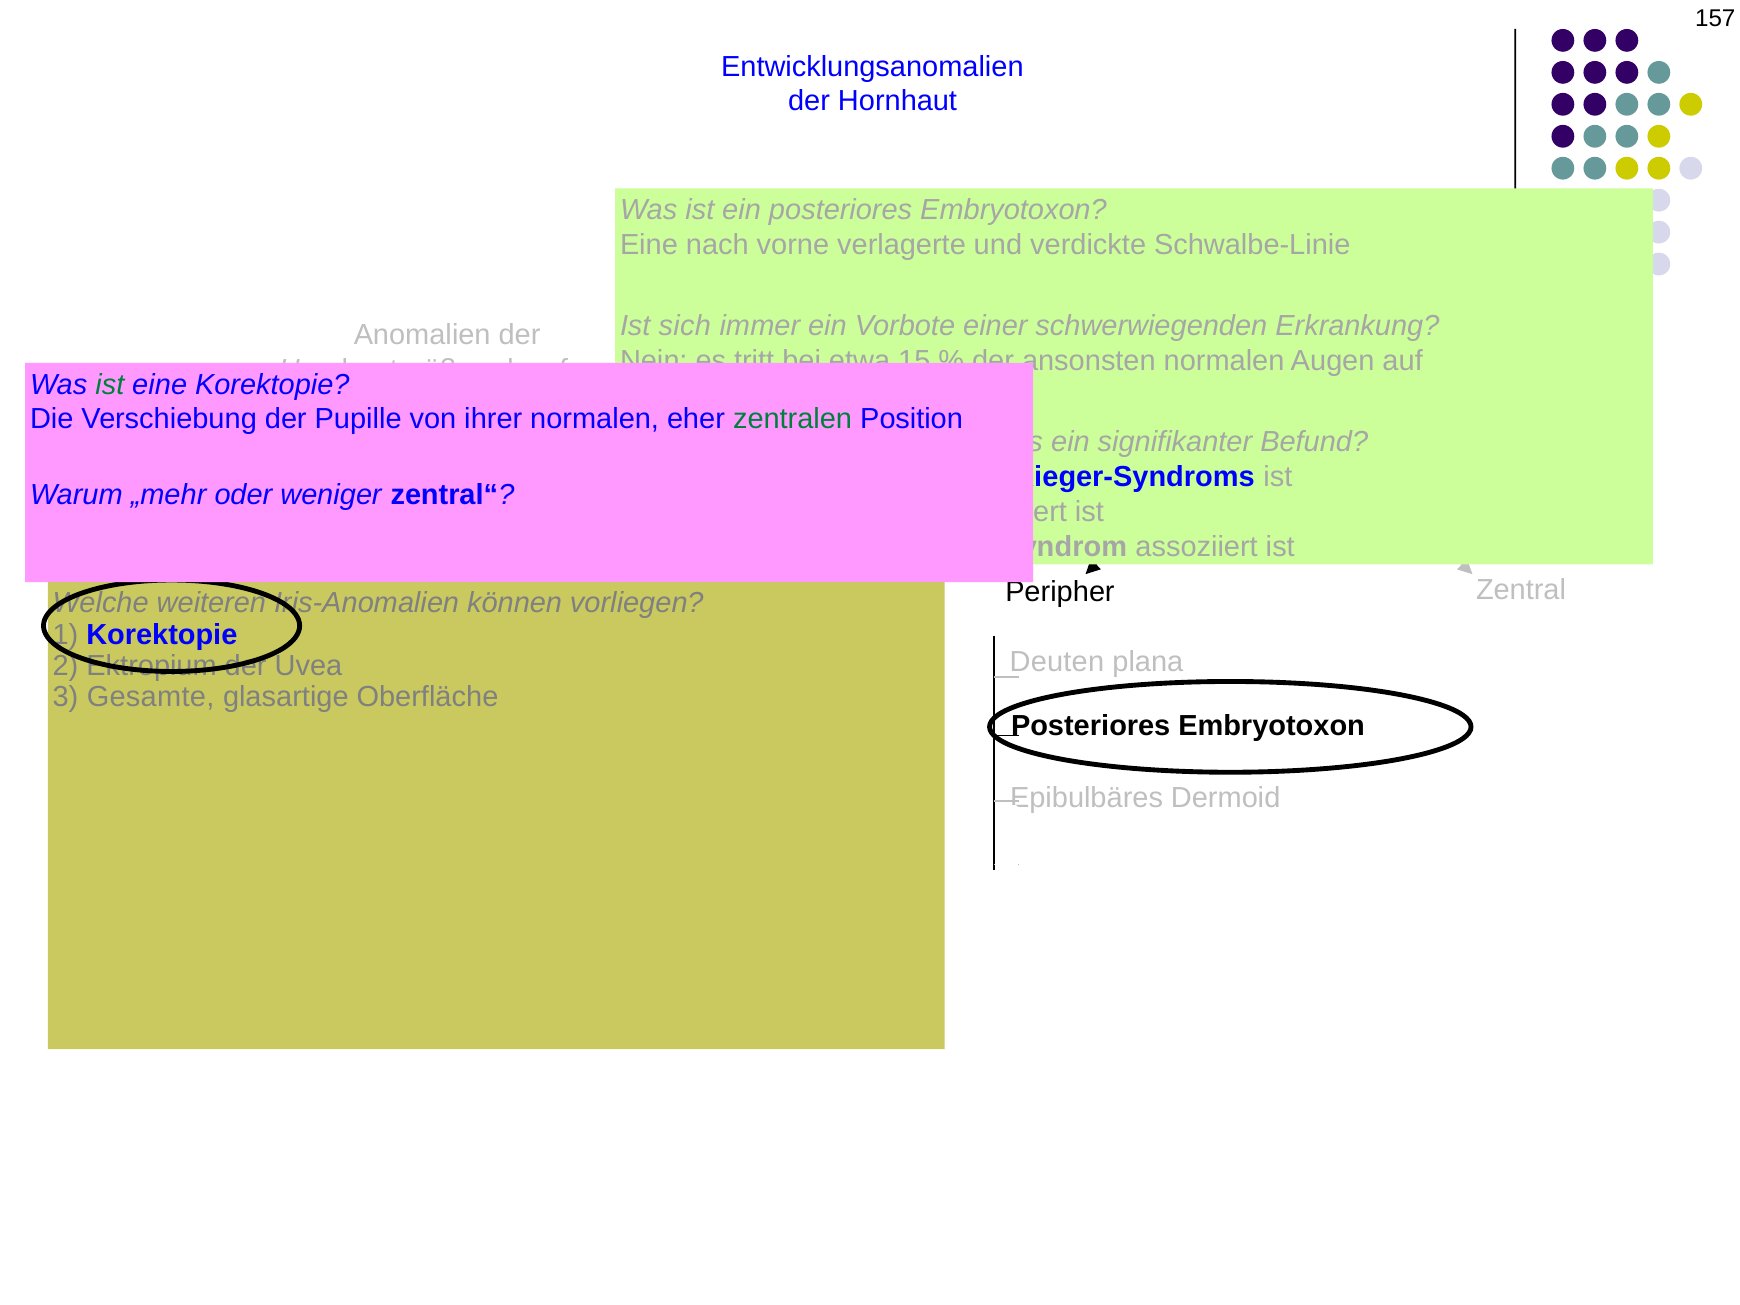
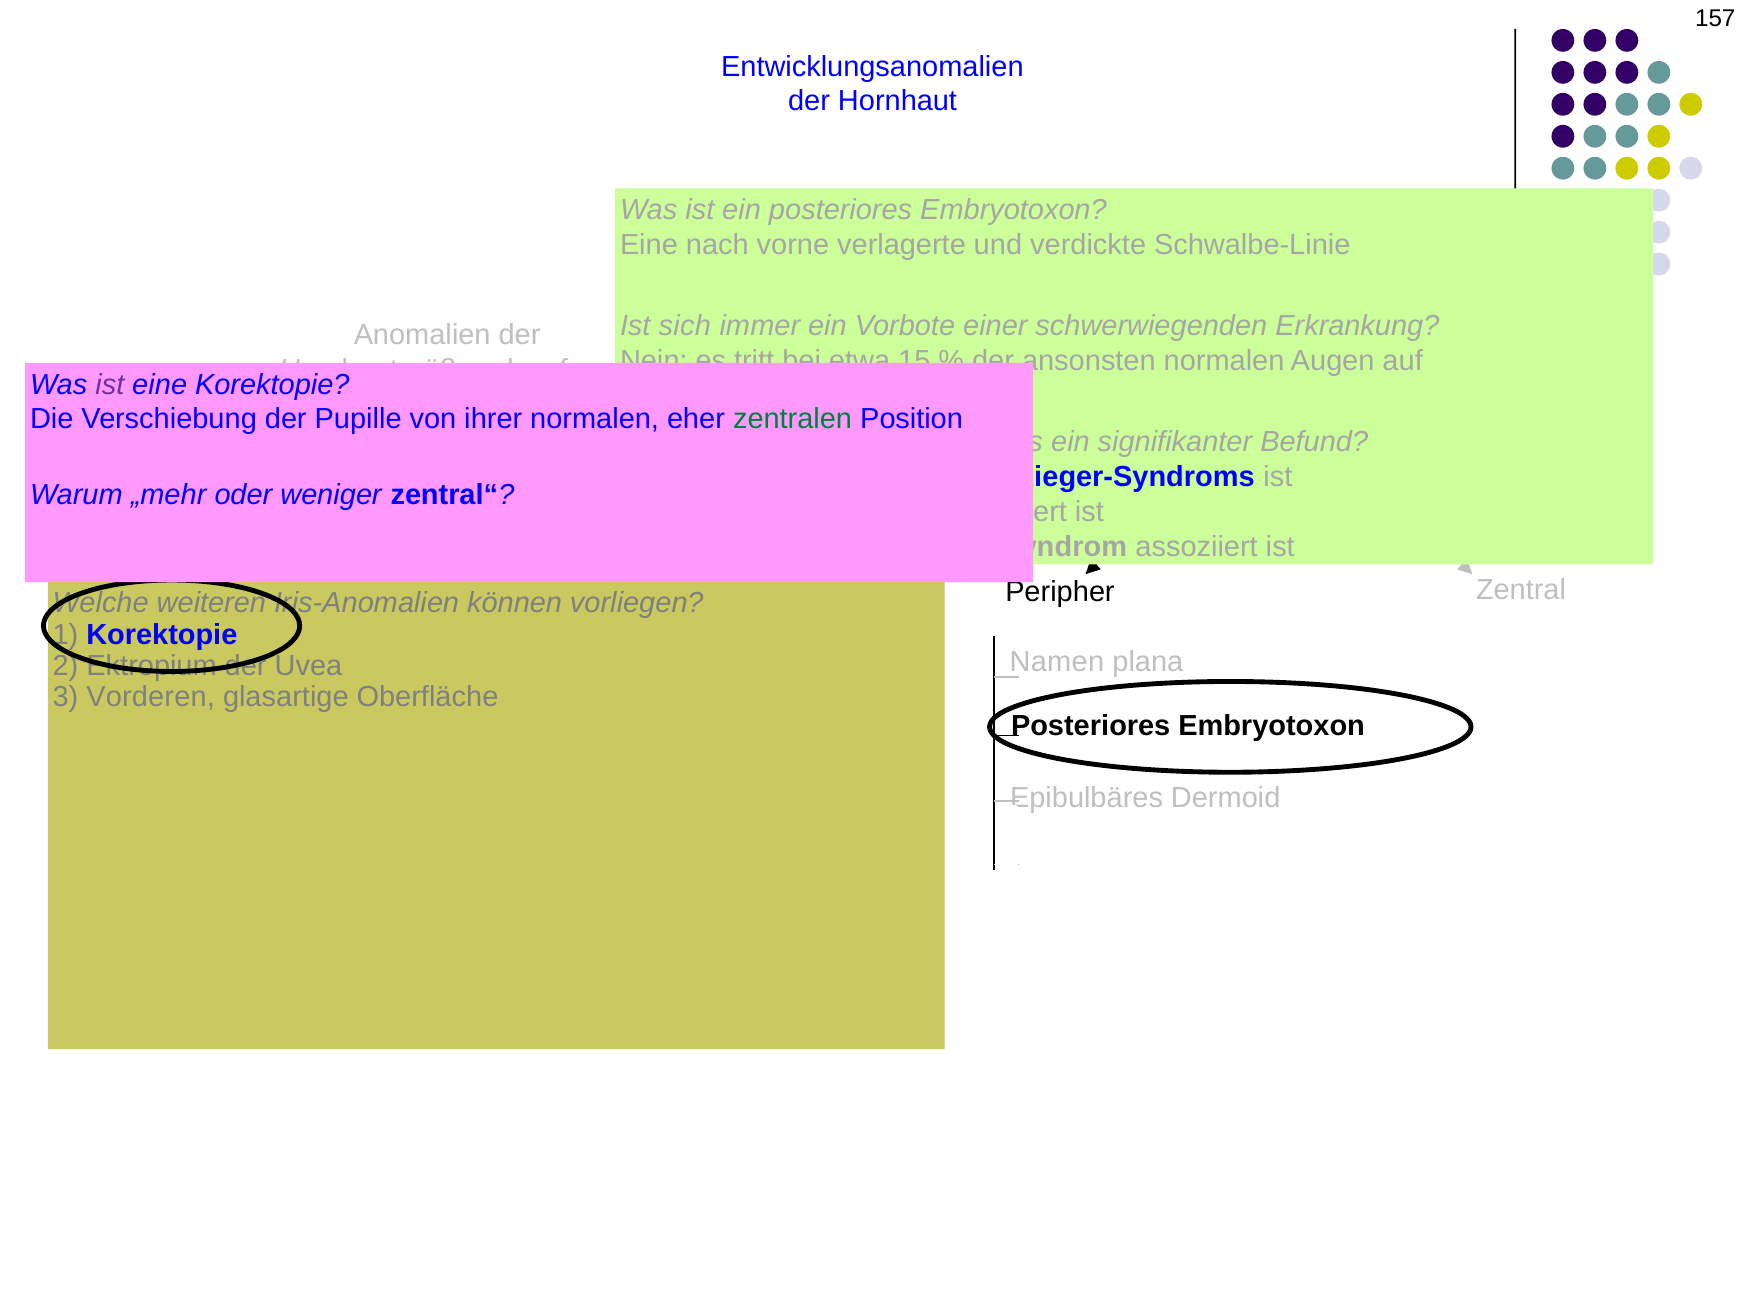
ist at (110, 385) colour: green -> purple
Deuten: Deuten -> Namen
Gesamte: Gesamte -> Vorderen
